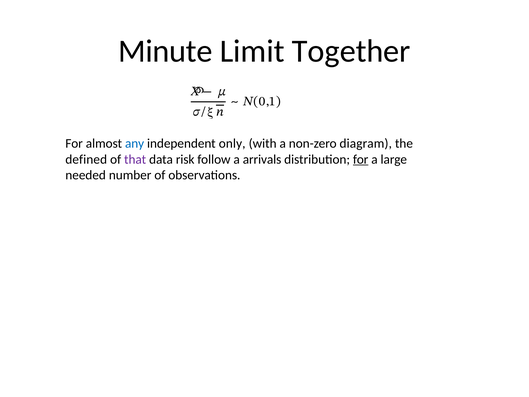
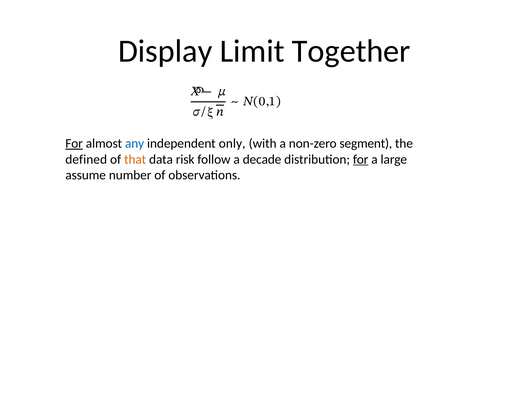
Minute: Minute -> Display
For at (74, 143) underline: none -> present
diagram: diagram -> segment
that colour: purple -> orange
arrivals: arrivals -> decade
needed: needed -> assume
